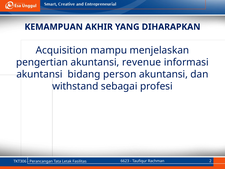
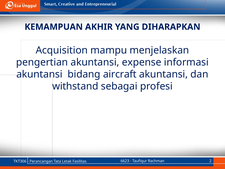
revenue: revenue -> expense
person: person -> aircraft
